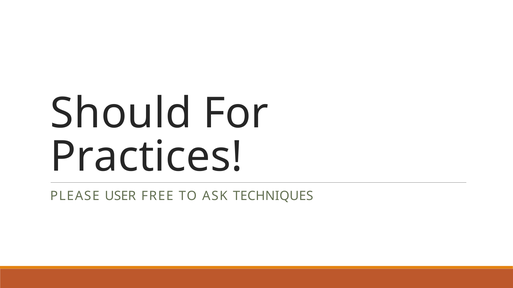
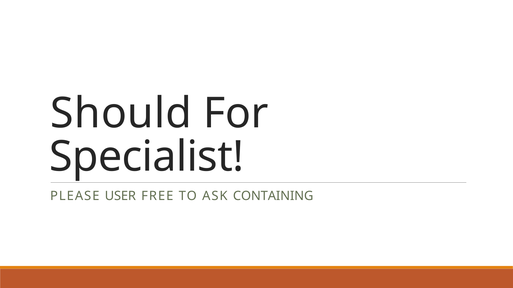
Practices: Practices -> Specialist
TECHNIQUES: TECHNIQUES -> CONTAINING
